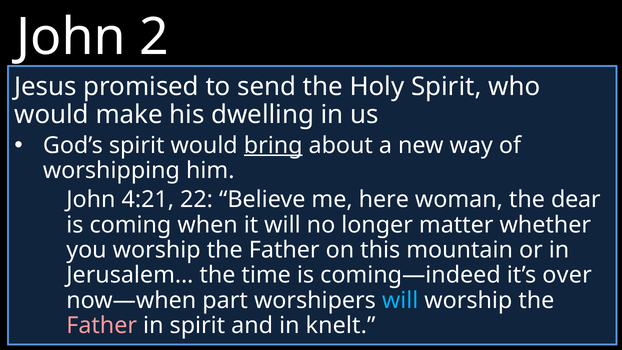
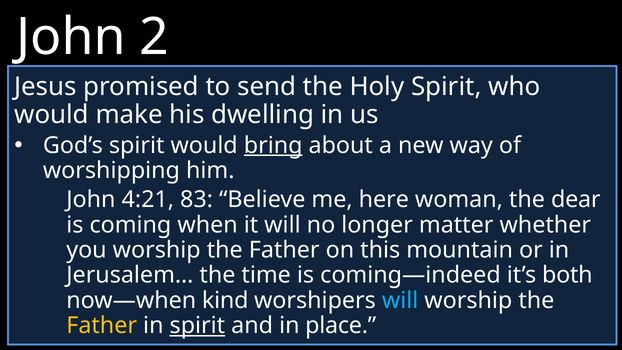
22 at (197, 200): 22 -> 83
over at (567, 275): over -> both
part: part -> kind
Father at (102, 326) colour: pink -> yellow
spirit at (197, 326) underline: none -> present
knelt: knelt -> place
